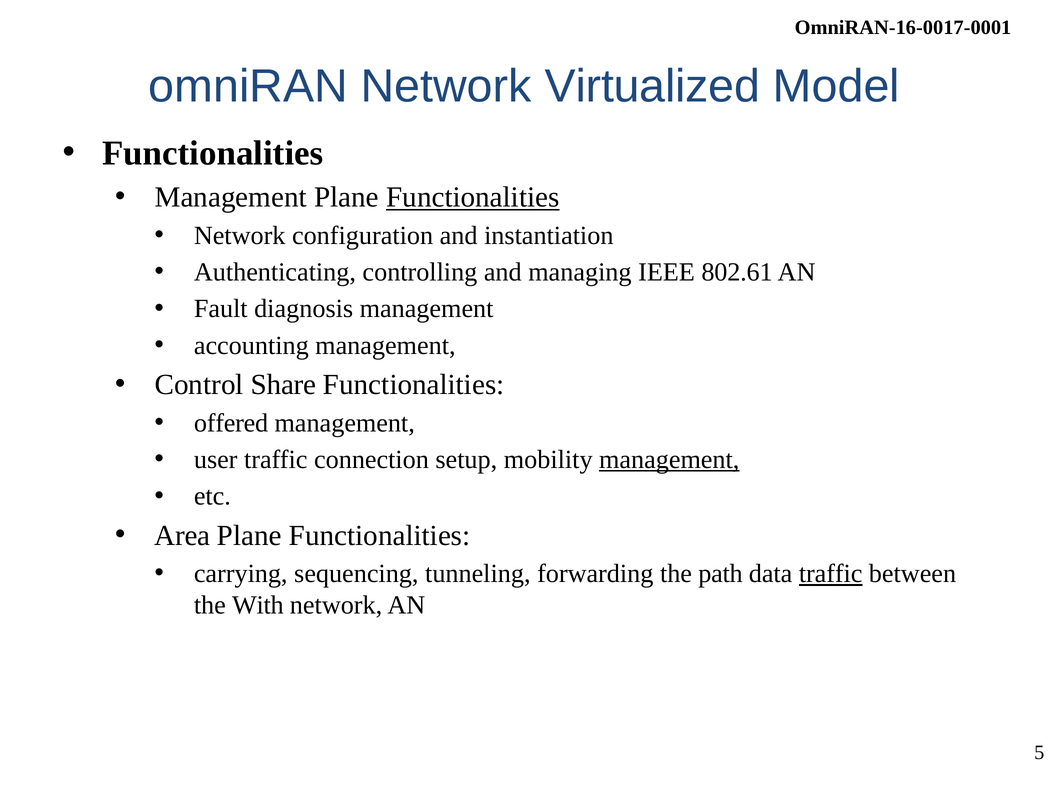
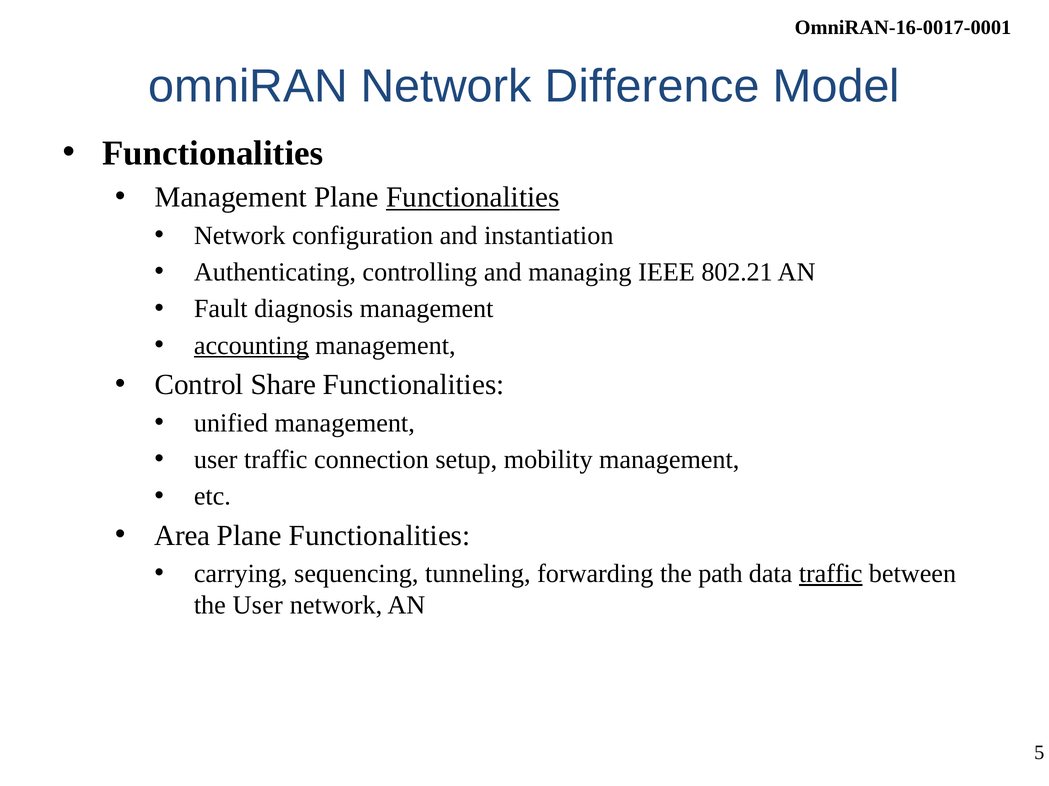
Virtualized: Virtualized -> Difference
802.61: 802.61 -> 802.21
accounting underline: none -> present
offered: offered -> unified
management at (669, 460) underline: present -> none
the With: With -> User
